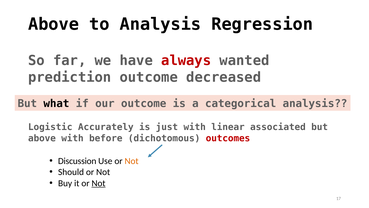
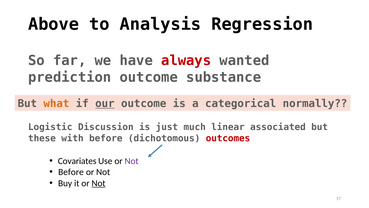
decreased: decreased -> substance
what colour: black -> orange
our underline: none -> present
categorical analysis: analysis -> normally
Accurately: Accurately -> Discussion
just with: with -> much
above at (42, 138): above -> these
Discussion: Discussion -> Covariates
Not at (132, 161) colour: orange -> purple
Should at (71, 172): Should -> Before
